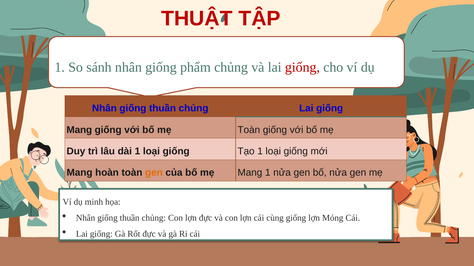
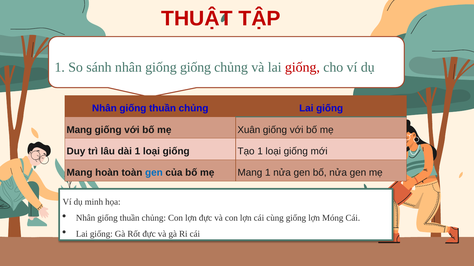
giống phẩm: phẩm -> giống
mẹ Toàn: Toàn -> Xuân
gen at (154, 173) colour: orange -> blue
